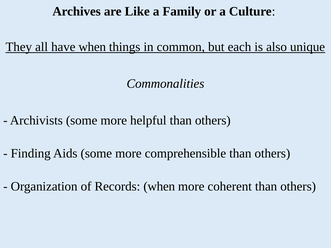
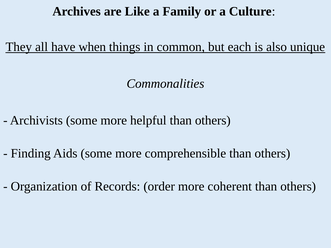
Records when: when -> order
